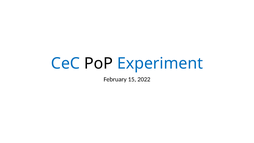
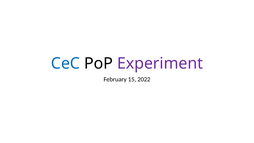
Experiment colour: blue -> purple
